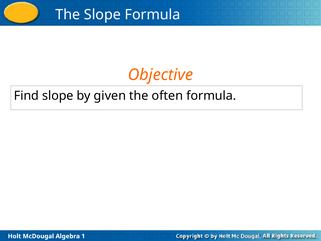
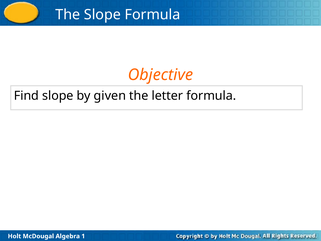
often: often -> letter
